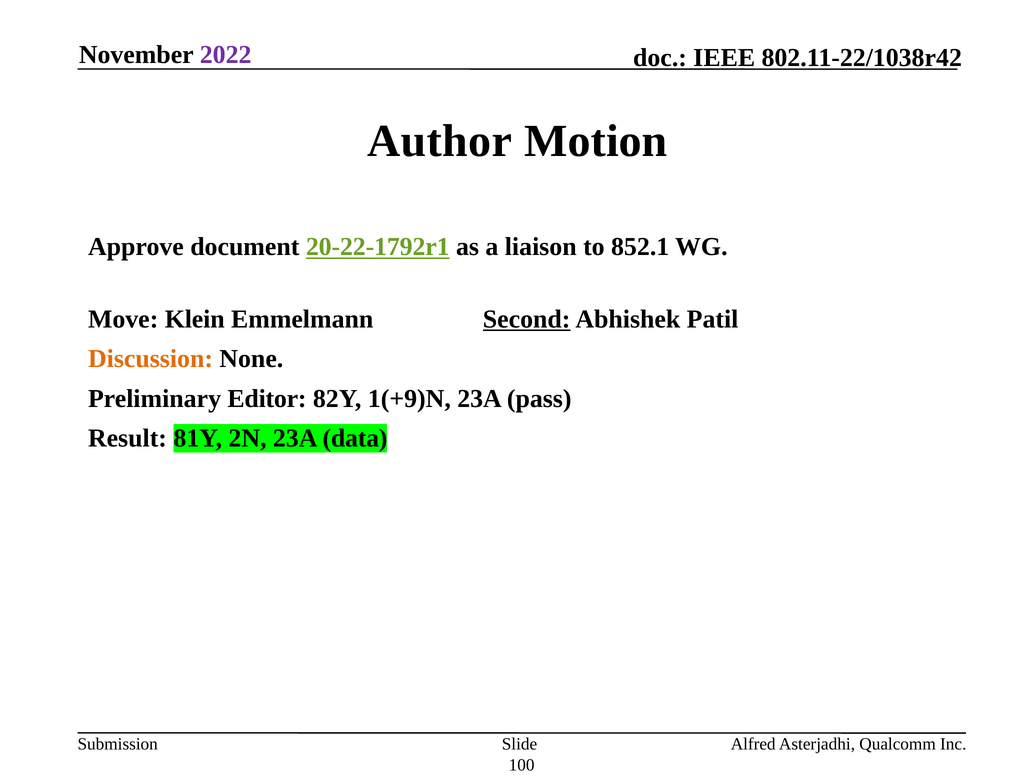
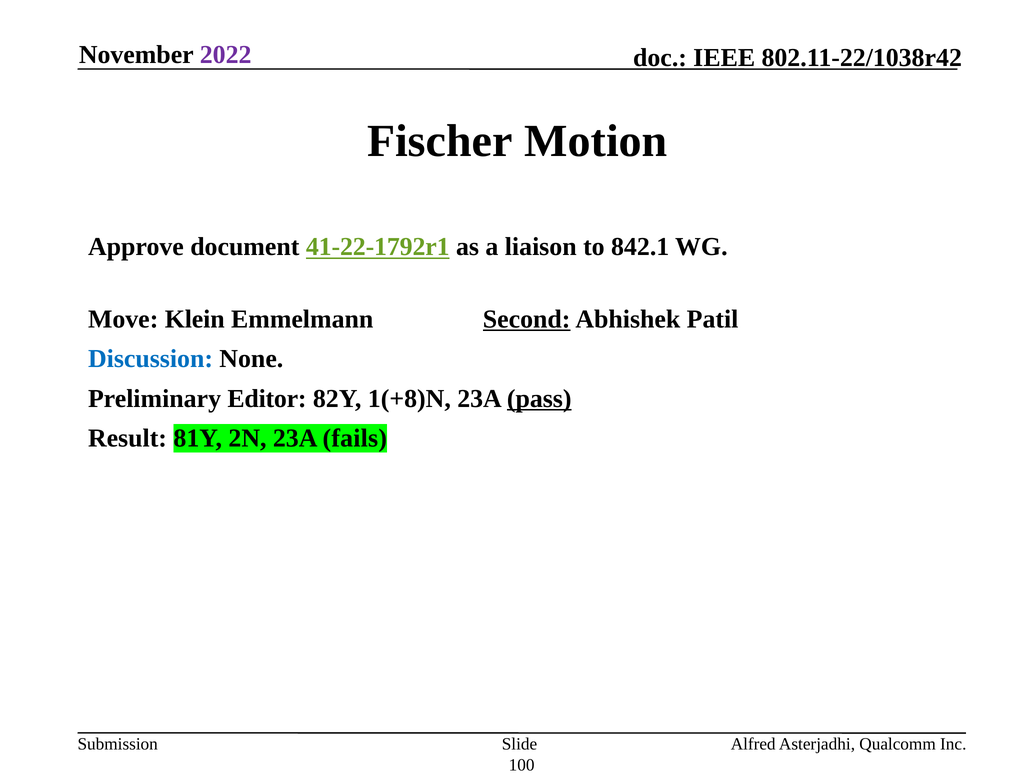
Author: Author -> Fischer
20-22-1792r1: 20-22-1792r1 -> 41-22-1792r1
852.1: 852.1 -> 842.1
Discussion colour: orange -> blue
1(+9)N: 1(+9)N -> 1(+8)N
pass underline: none -> present
data: data -> fails
